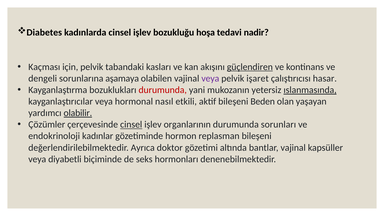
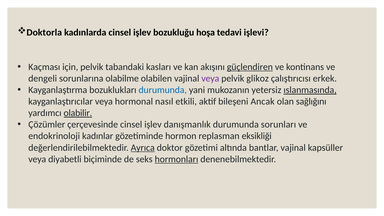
Diabetes: Diabetes -> Doktorla
nadir: nadir -> işlevi
aşamaya: aşamaya -> olabilme
işaret: işaret -> glikoz
hasar: hasar -> erkek
durumunda at (163, 90) colour: red -> blue
Beden: Beden -> Ancak
yaşayan: yaşayan -> sağlığını
cinsel at (131, 125) underline: present -> none
organlarının: organlarının -> danışmanlık
replasman bileşeni: bileşeni -> eksikliği
Ayrıca underline: none -> present
hormonları underline: none -> present
